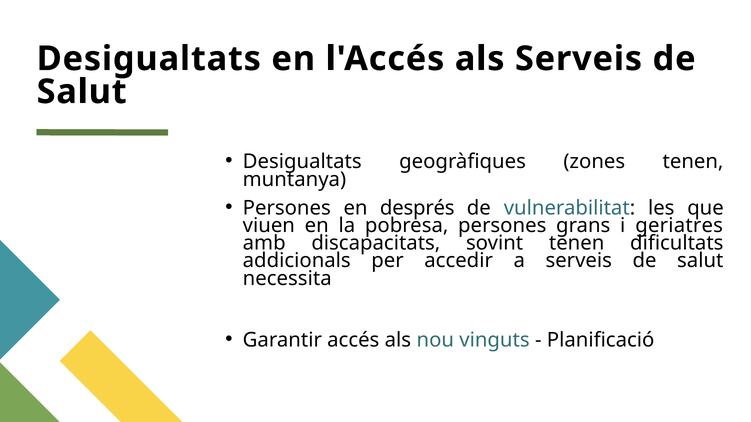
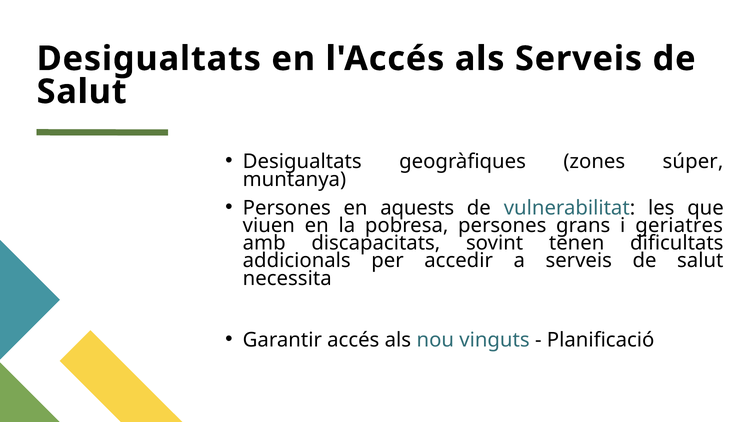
zones tenen: tenen -> súper
després: després -> aquests
